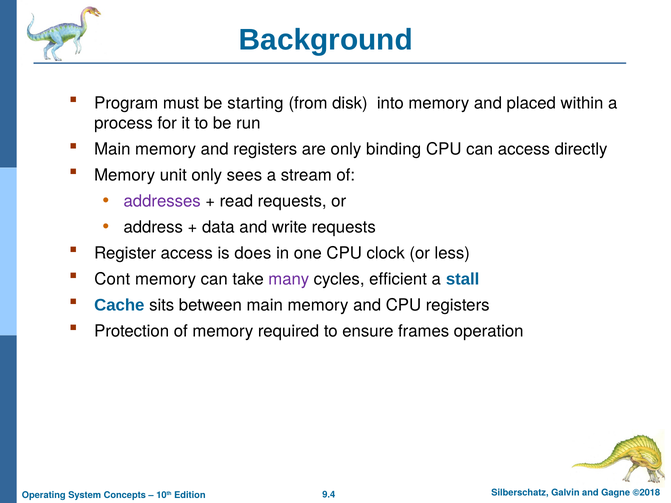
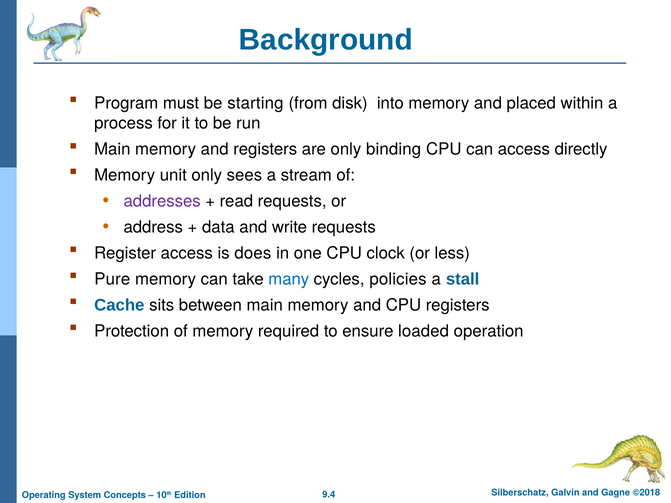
Cont: Cont -> Pure
many colour: purple -> blue
efficient: efficient -> policies
frames: frames -> loaded
